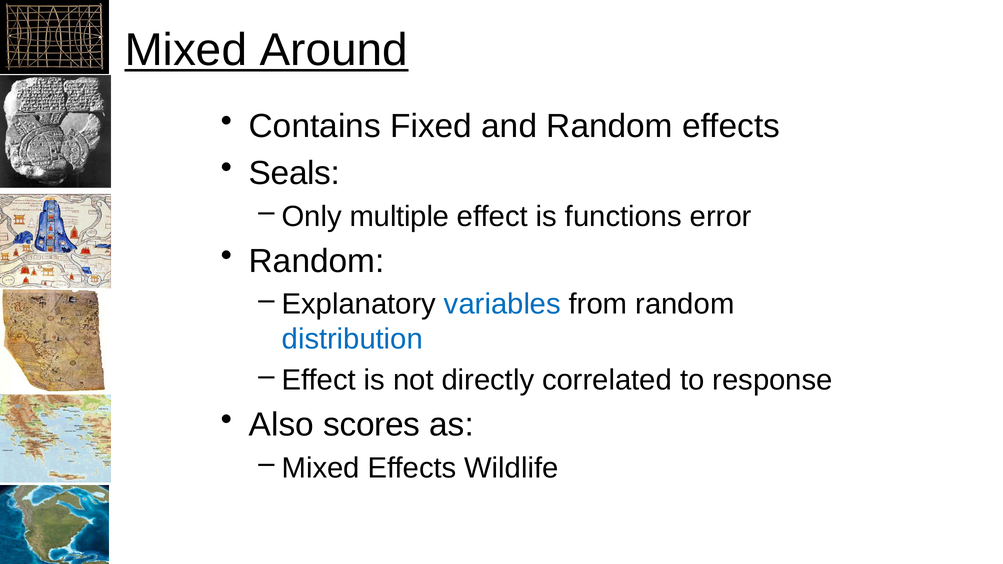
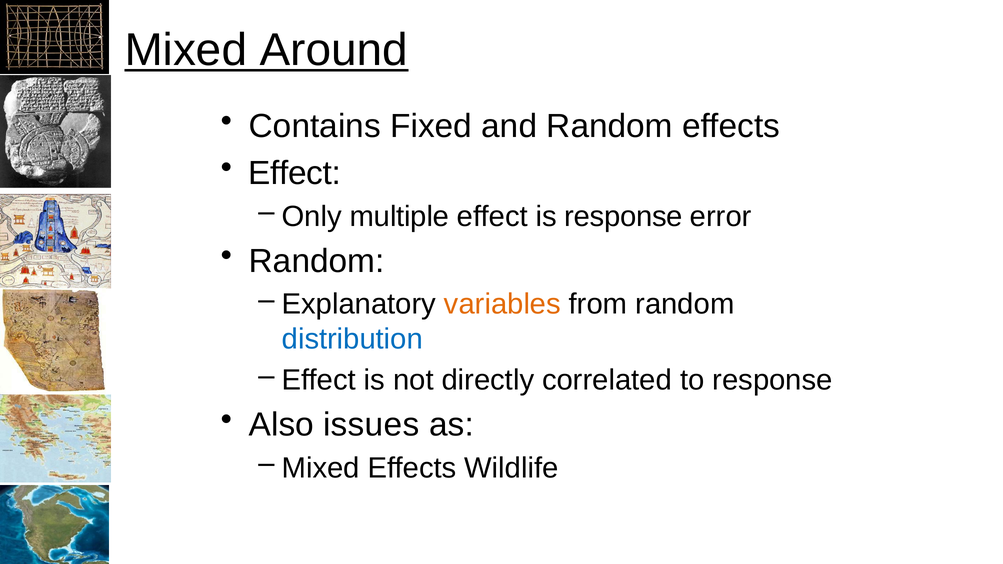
Seals at (295, 173): Seals -> Effect
is functions: functions -> response
variables colour: blue -> orange
scores: scores -> issues
